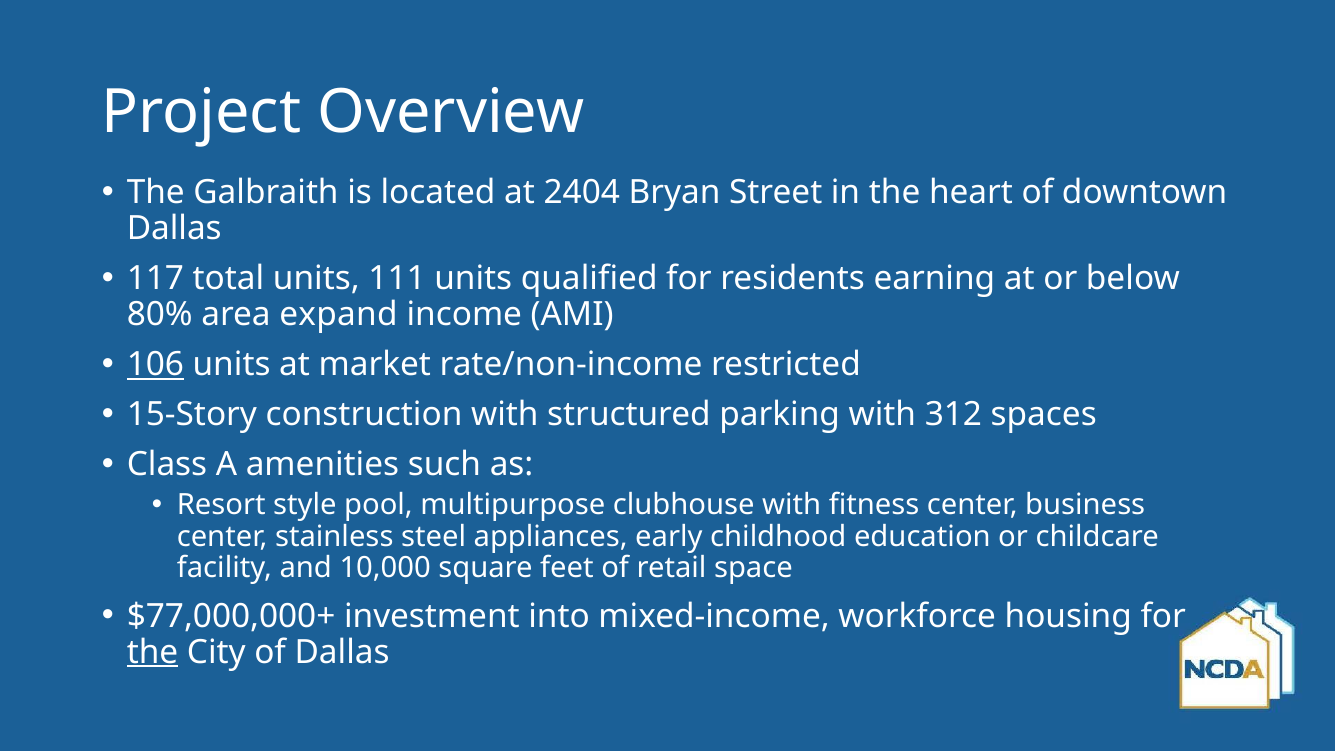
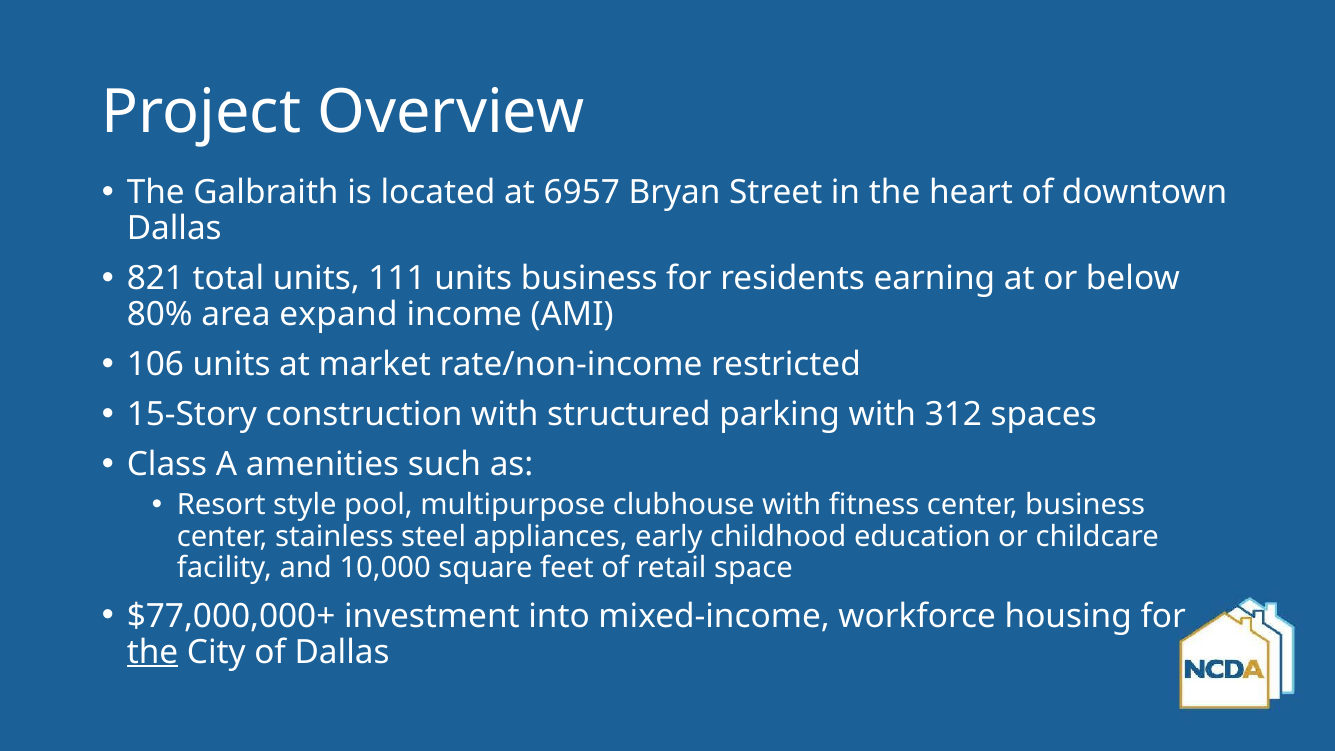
2404: 2404 -> 6957
117: 117 -> 821
units qualified: qualified -> business
106 underline: present -> none
